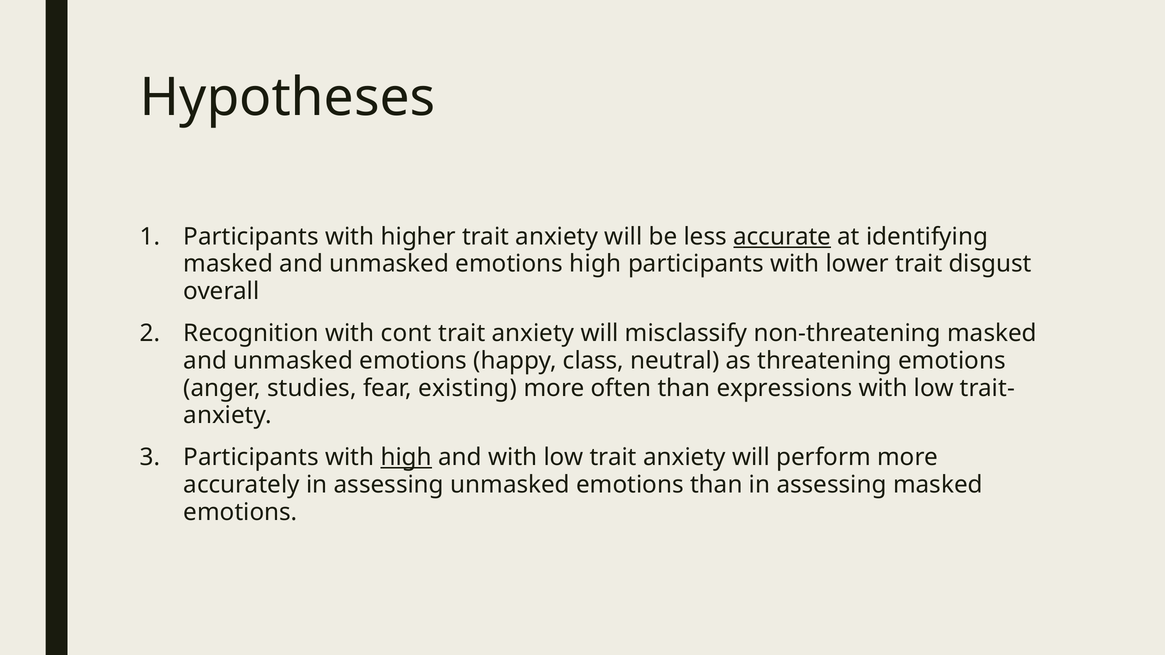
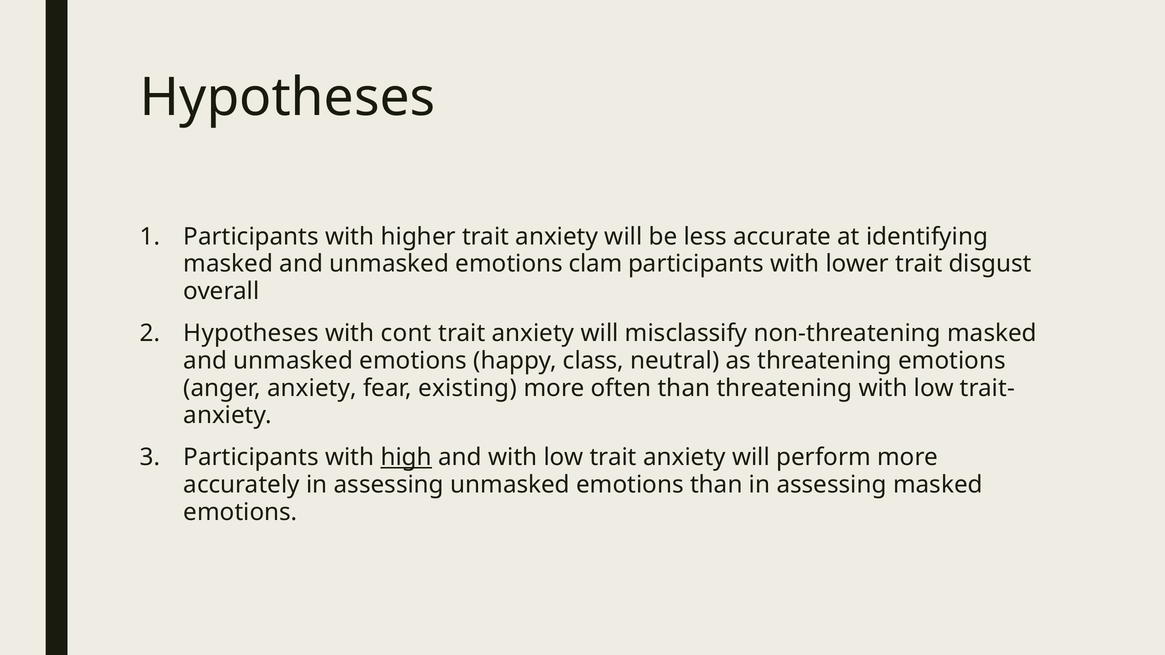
accurate underline: present -> none
emotions high: high -> clam
Recognition at (251, 333): Recognition -> Hypotheses
anger studies: studies -> anxiety
than expressions: expressions -> threatening
